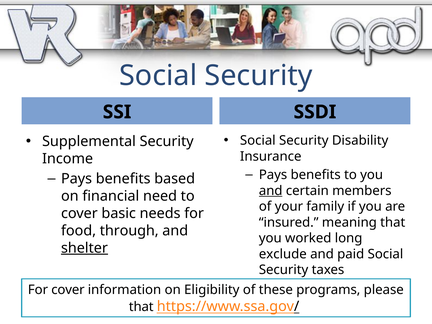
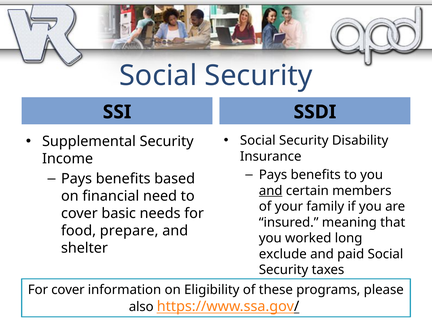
through: through -> prepare
shelter underline: present -> none
that at (141, 307): that -> also
